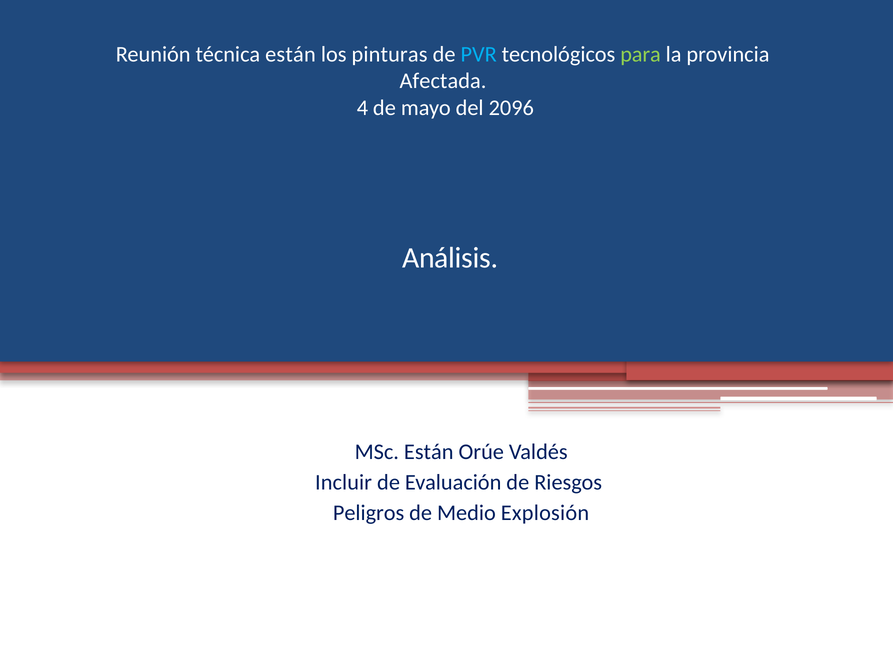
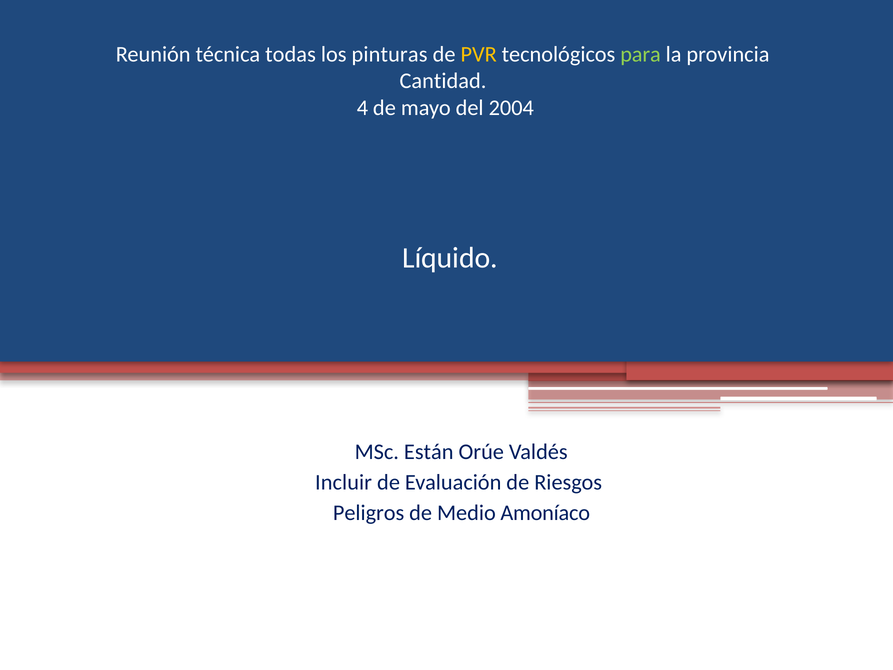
técnica están: están -> todas
PVR colour: light blue -> yellow
Afectada: Afectada -> Cantidad
2096: 2096 -> 2004
Análisis: Análisis -> Líquido
Explosión: Explosión -> Amoníaco
